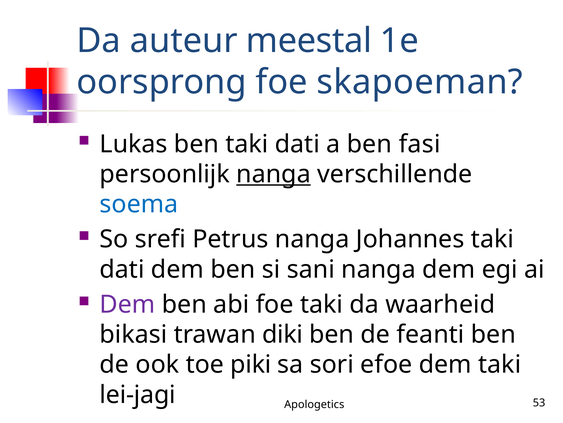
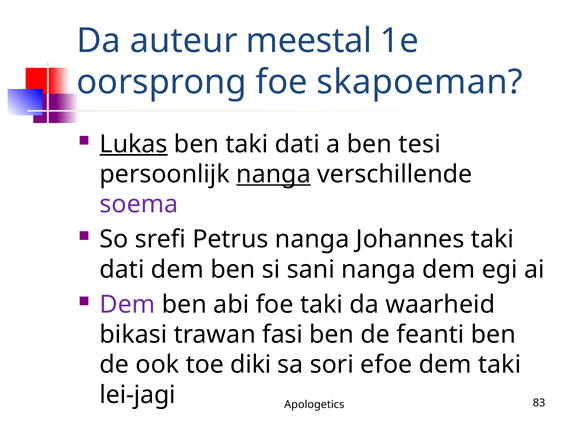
Lukas underline: none -> present
fasi: fasi -> tesi
soema colour: blue -> purple
diki: diki -> fasi
piki: piki -> diki
53: 53 -> 83
